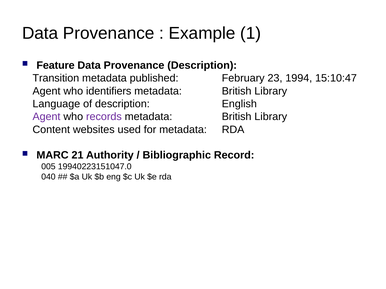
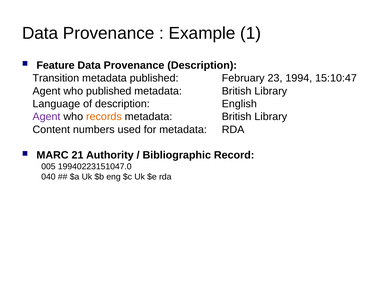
who identifiers: identifiers -> published
records colour: purple -> orange
websites: websites -> numbers
